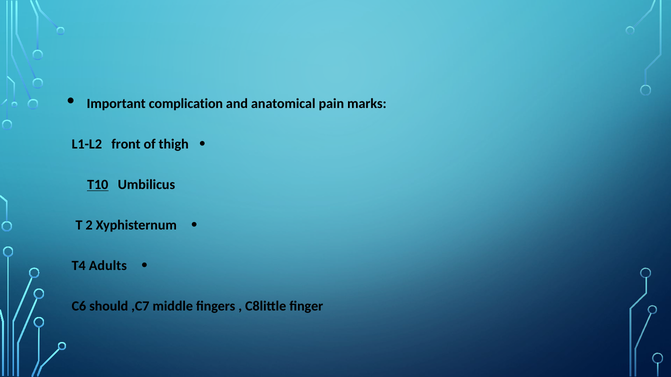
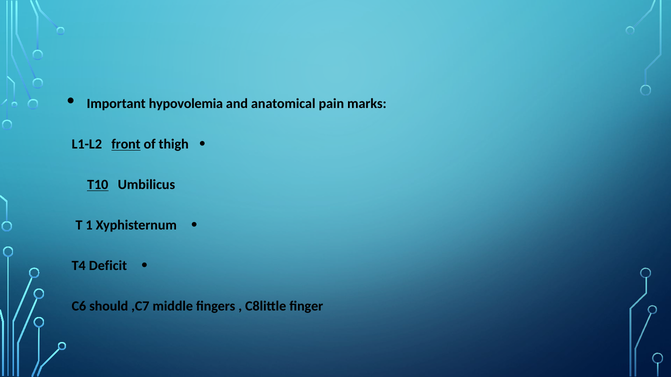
complication: complication -> hypovolemia
front underline: none -> present
2: 2 -> 1
Adults: Adults -> Deficit
